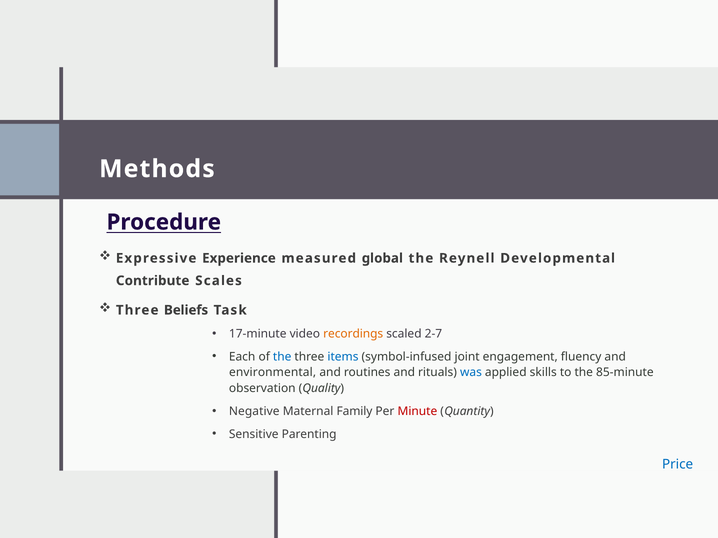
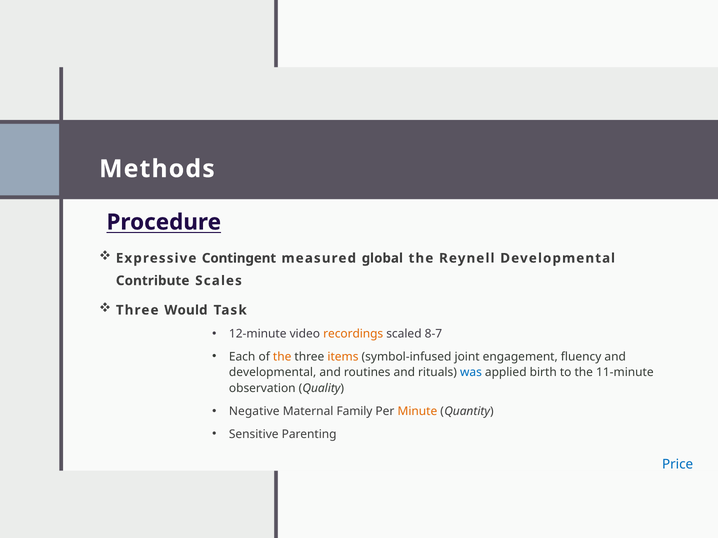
Experience: Experience -> Contingent
Beliefs: Beliefs -> Would
17-minute: 17-minute -> 12-minute
2-7: 2-7 -> 8-7
the at (282, 357) colour: blue -> orange
items colour: blue -> orange
environmental at (273, 373): environmental -> developmental
skills: skills -> birth
85-minute: 85-minute -> 11-minute
Minute colour: red -> orange
